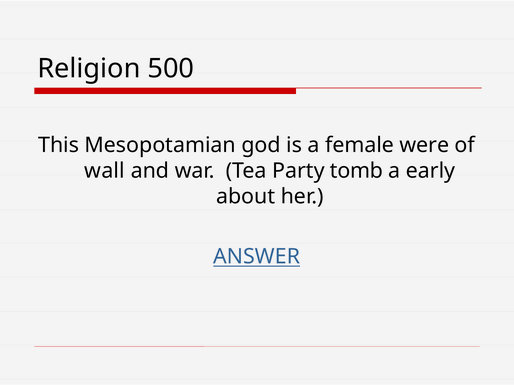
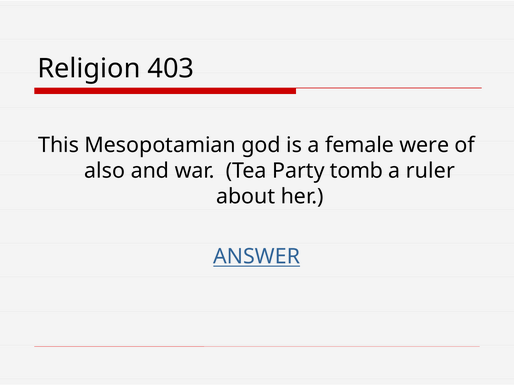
500: 500 -> 403
wall: wall -> also
early: early -> ruler
